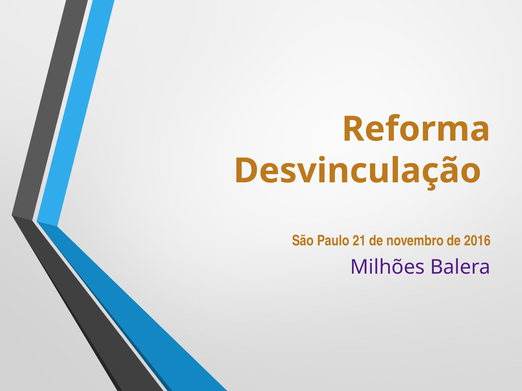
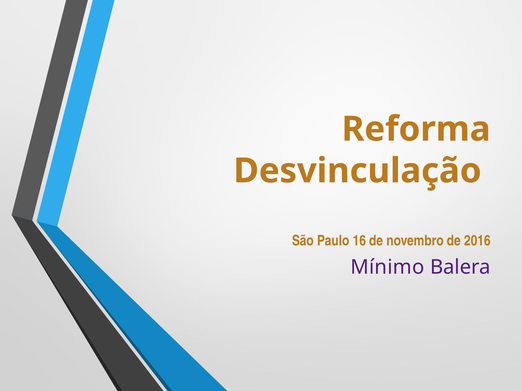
21: 21 -> 16
Milhões: Milhões -> Mínimo
